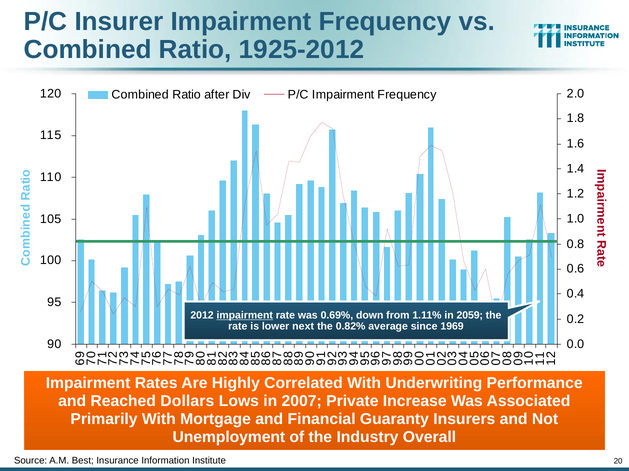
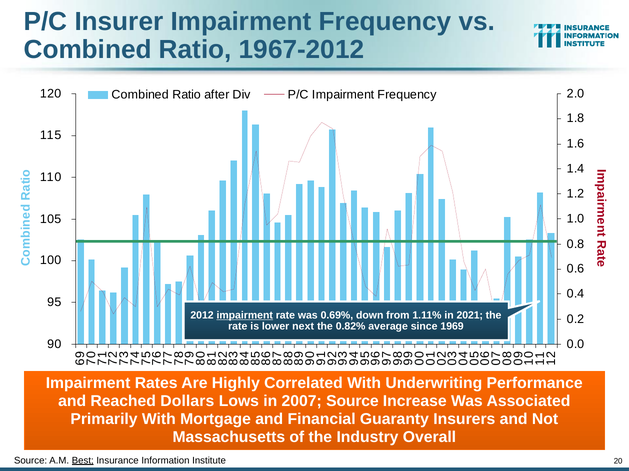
1925-2012: 1925-2012 -> 1967-2012
2059: 2059 -> 2021
2007 Private: Private -> Source
Unemployment: Unemployment -> Massachusetts
Best underline: none -> present
